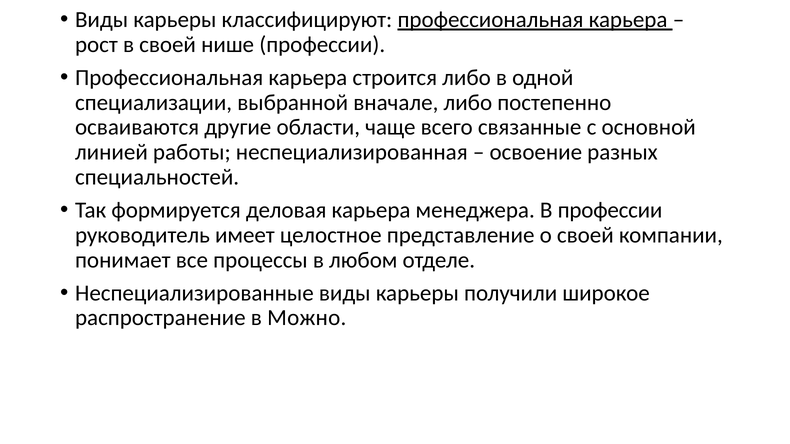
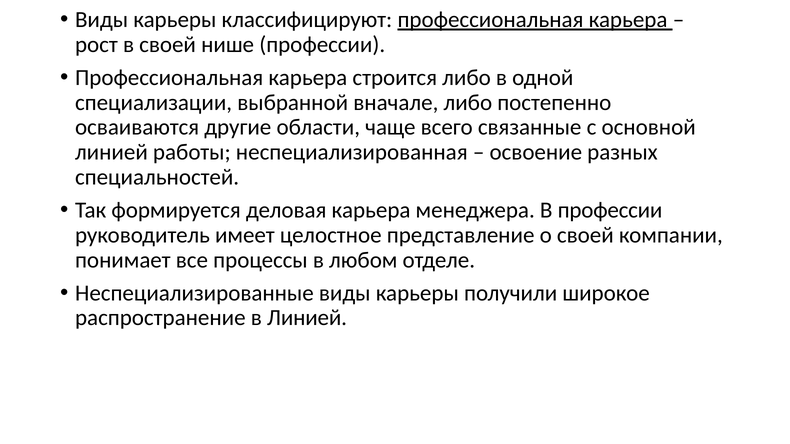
в Можно: Можно -> Линией
